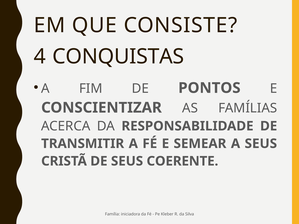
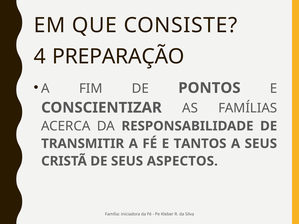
CONQUISTAS: CONQUISTAS -> PREPARAÇÃO
SEMEAR: SEMEAR -> TANTOS
COERENTE: COERENTE -> ASPECTOS
